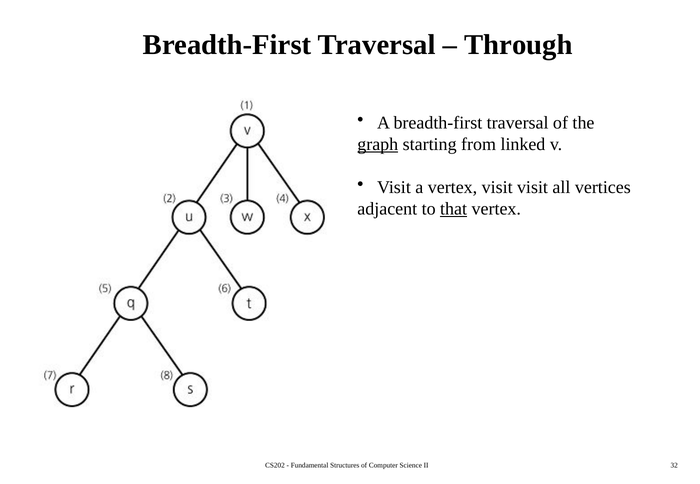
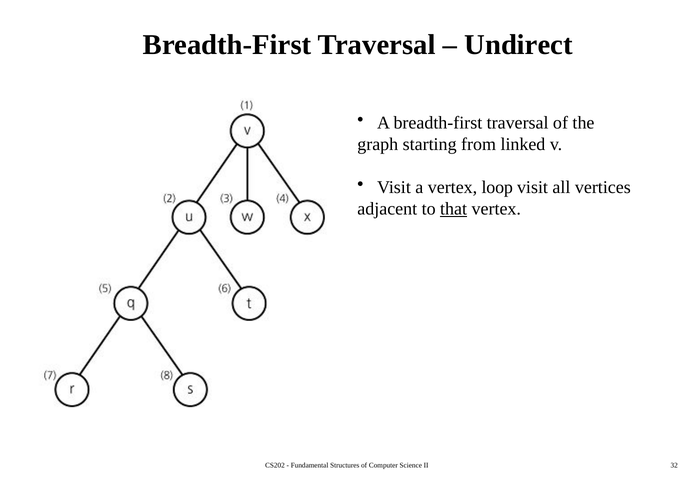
Through: Through -> Undirect
graph underline: present -> none
vertex visit: visit -> loop
